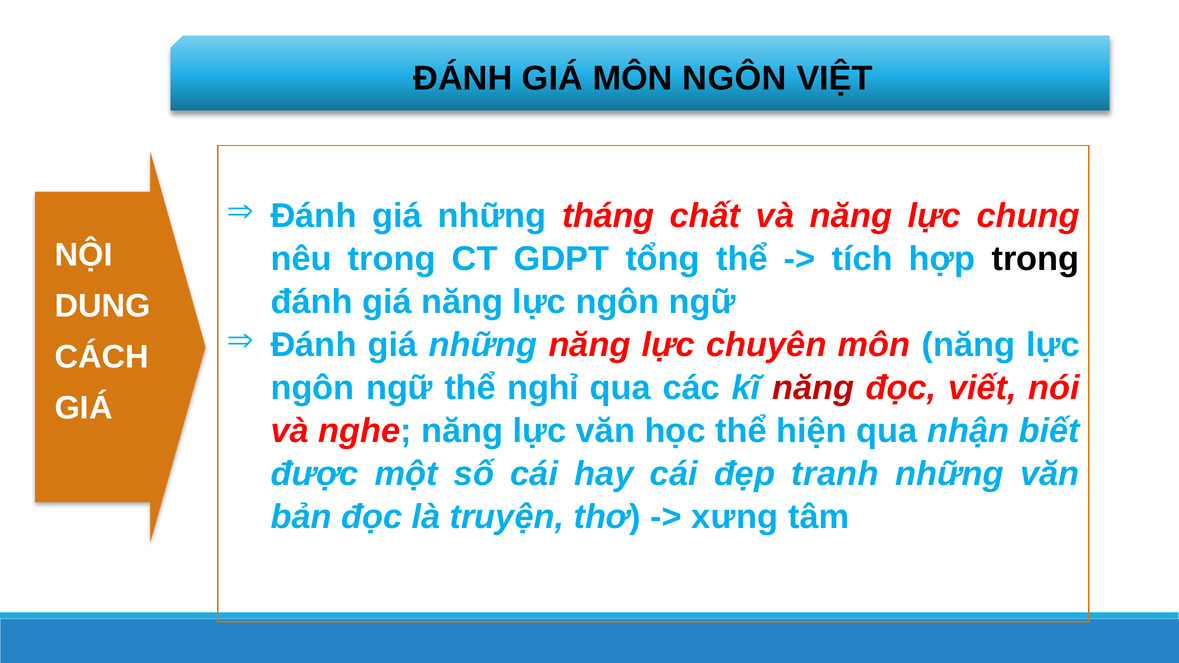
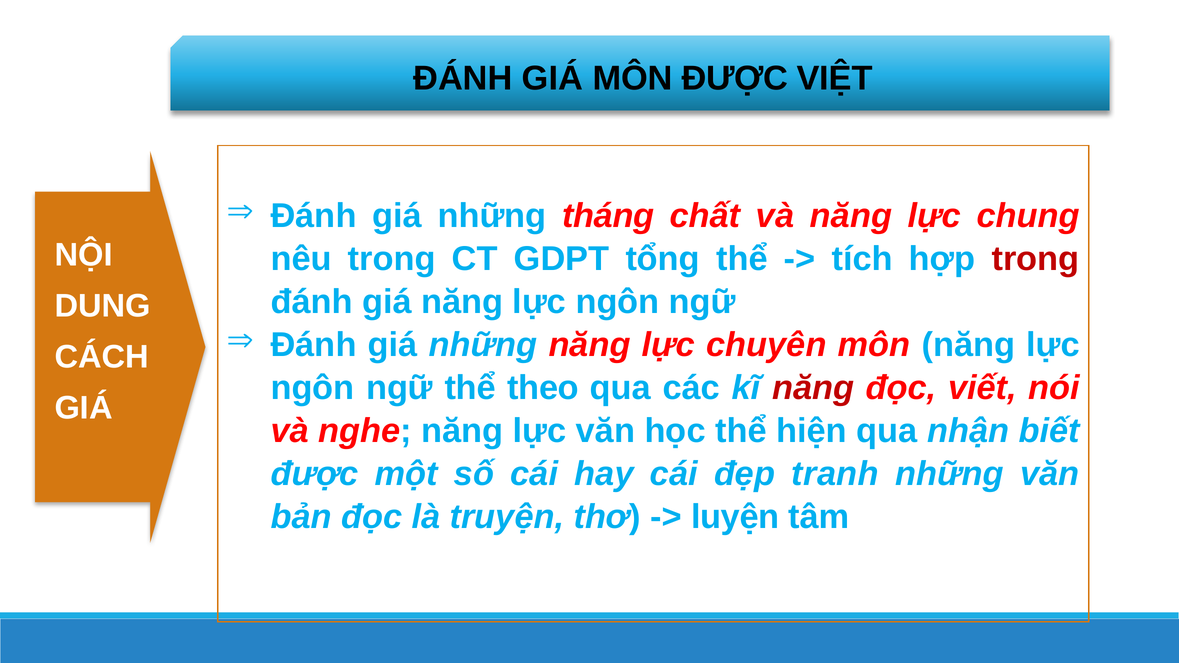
MÔN NGÔN: NGÔN -> ĐƯỢC
trong at (1035, 259) colour: black -> red
nghỉ: nghỉ -> theo
xưng: xưng -> luyện
